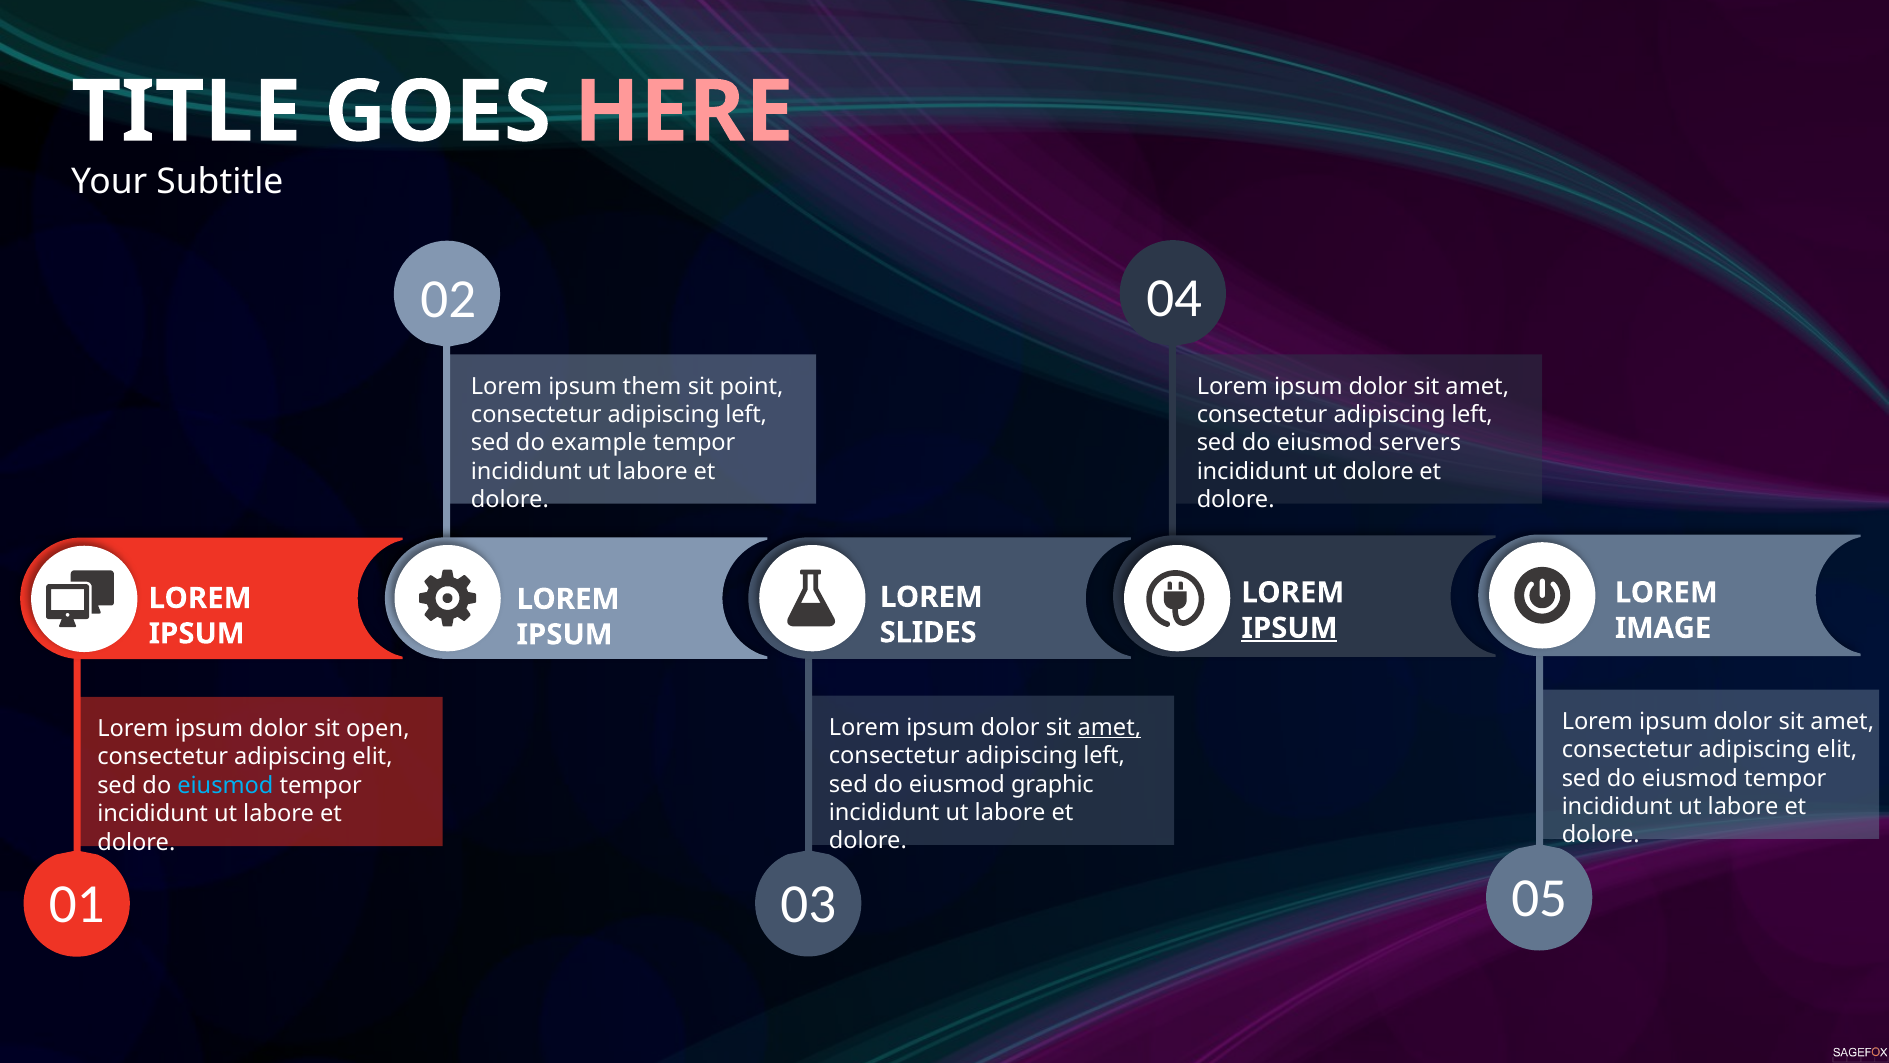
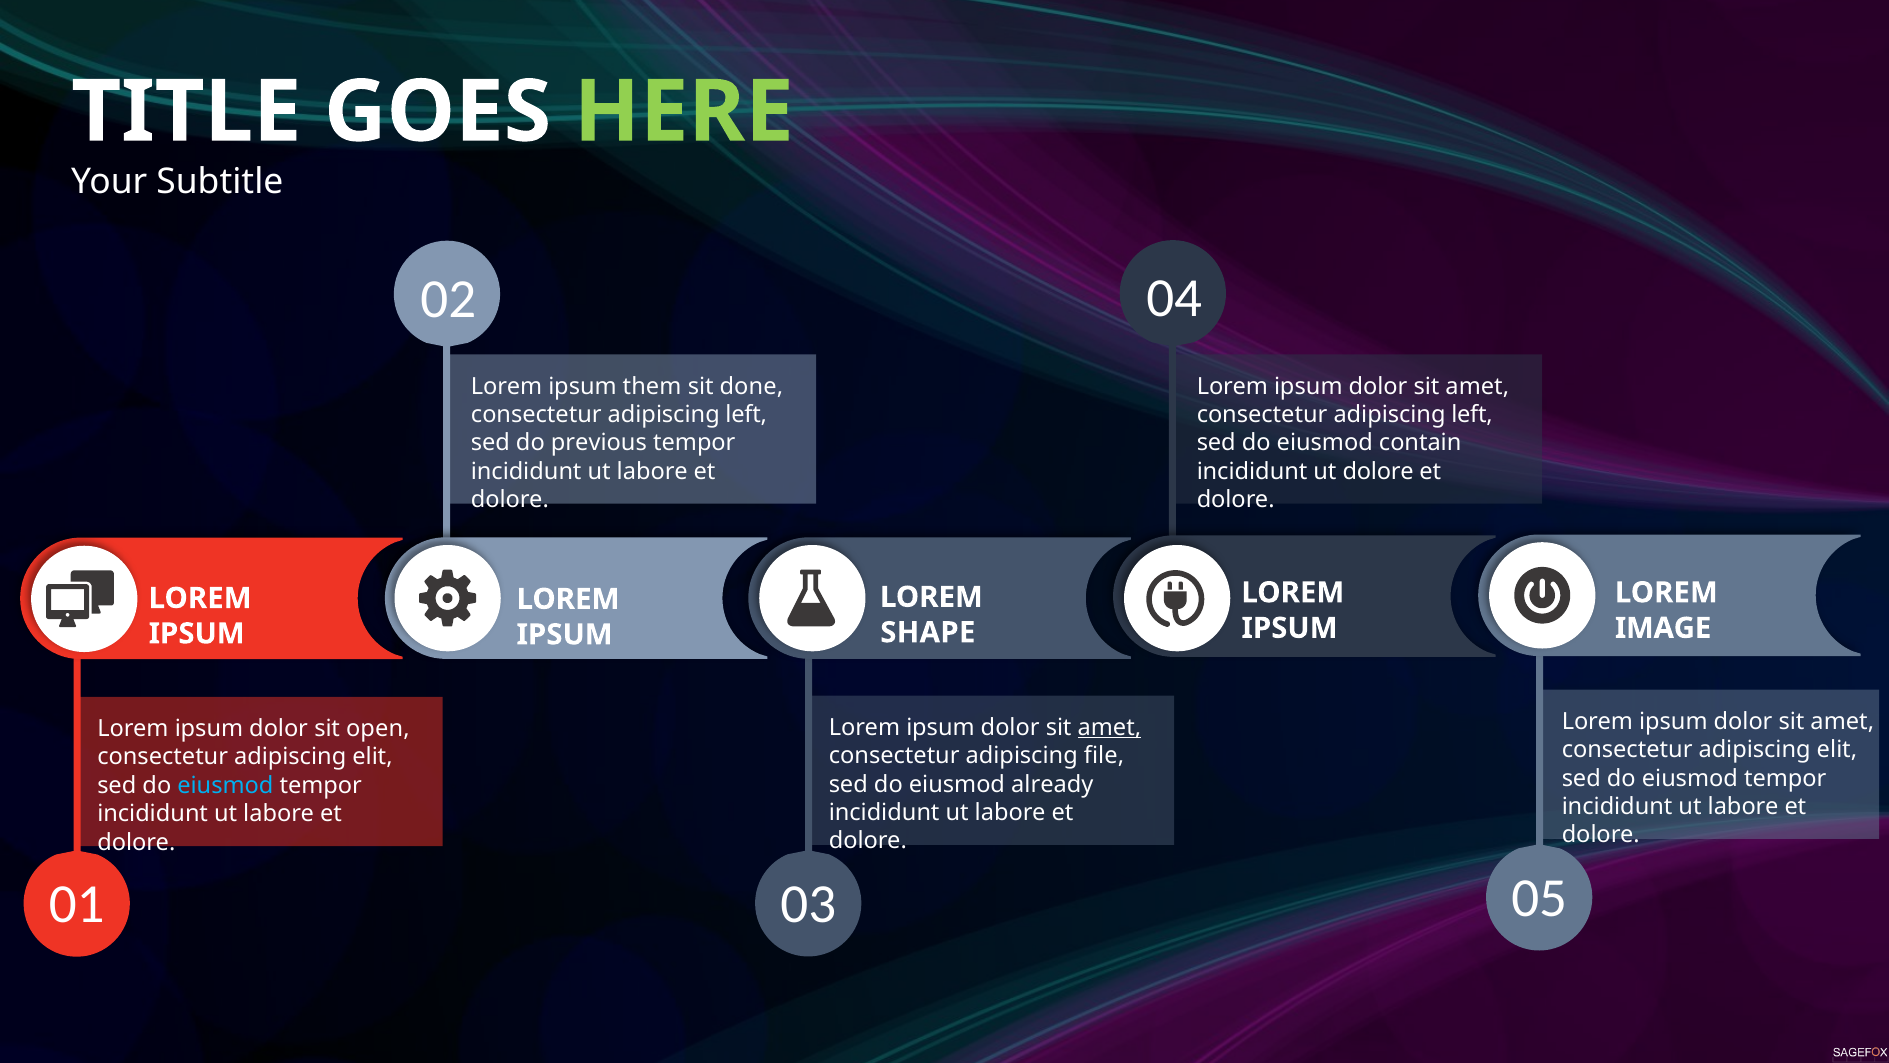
HERE colour: pink -> light green
point: point -> done
example: example -> previous
servers: servers -> contain
IPSUM at (1289, 628) underline: present -> none
SLIDES: SLIDES -> SHAPE
left at (1104, 756): left -> file
graphic: graphic -> already
